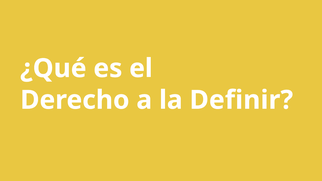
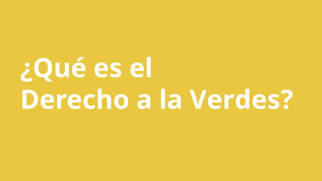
Definir: Definir -> Verdes
